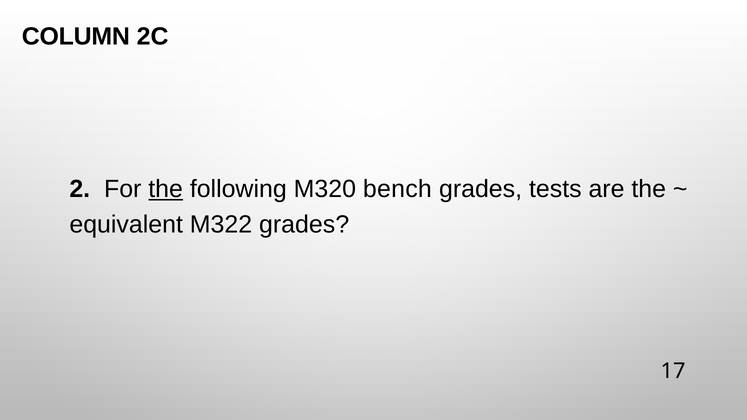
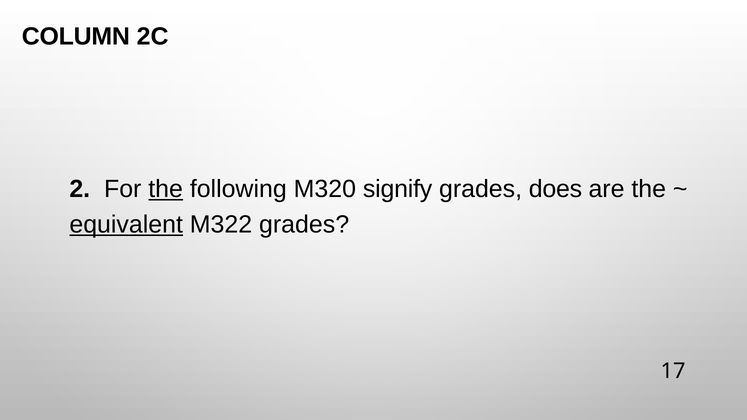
bench: bench -> signify
tests: tests -> does
equivalent underline: none -> present
